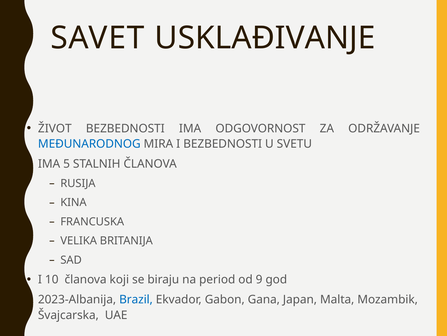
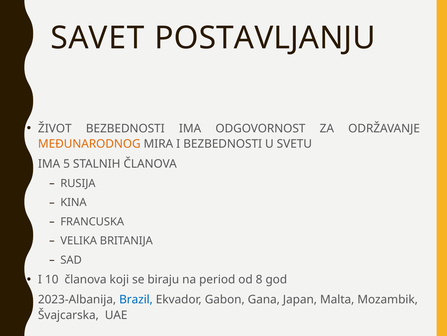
USKLAĐIVANJE: USKLAĐIVANJE -> POSTAVLJANJU
MEĐUNARODNOG colour: blue -> orange
9: 9 -> 8
